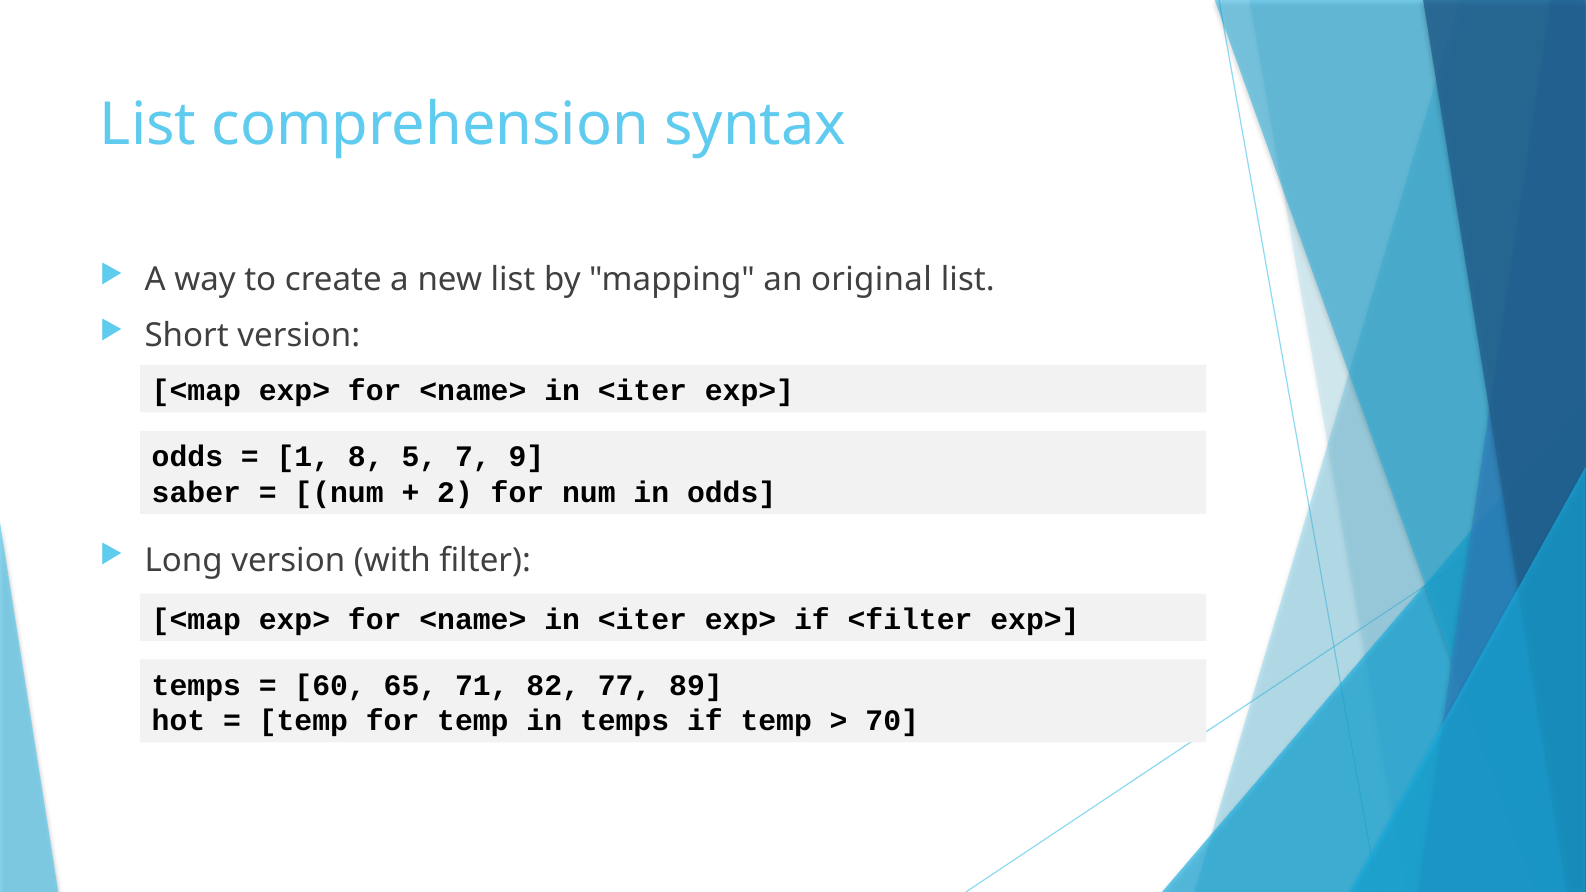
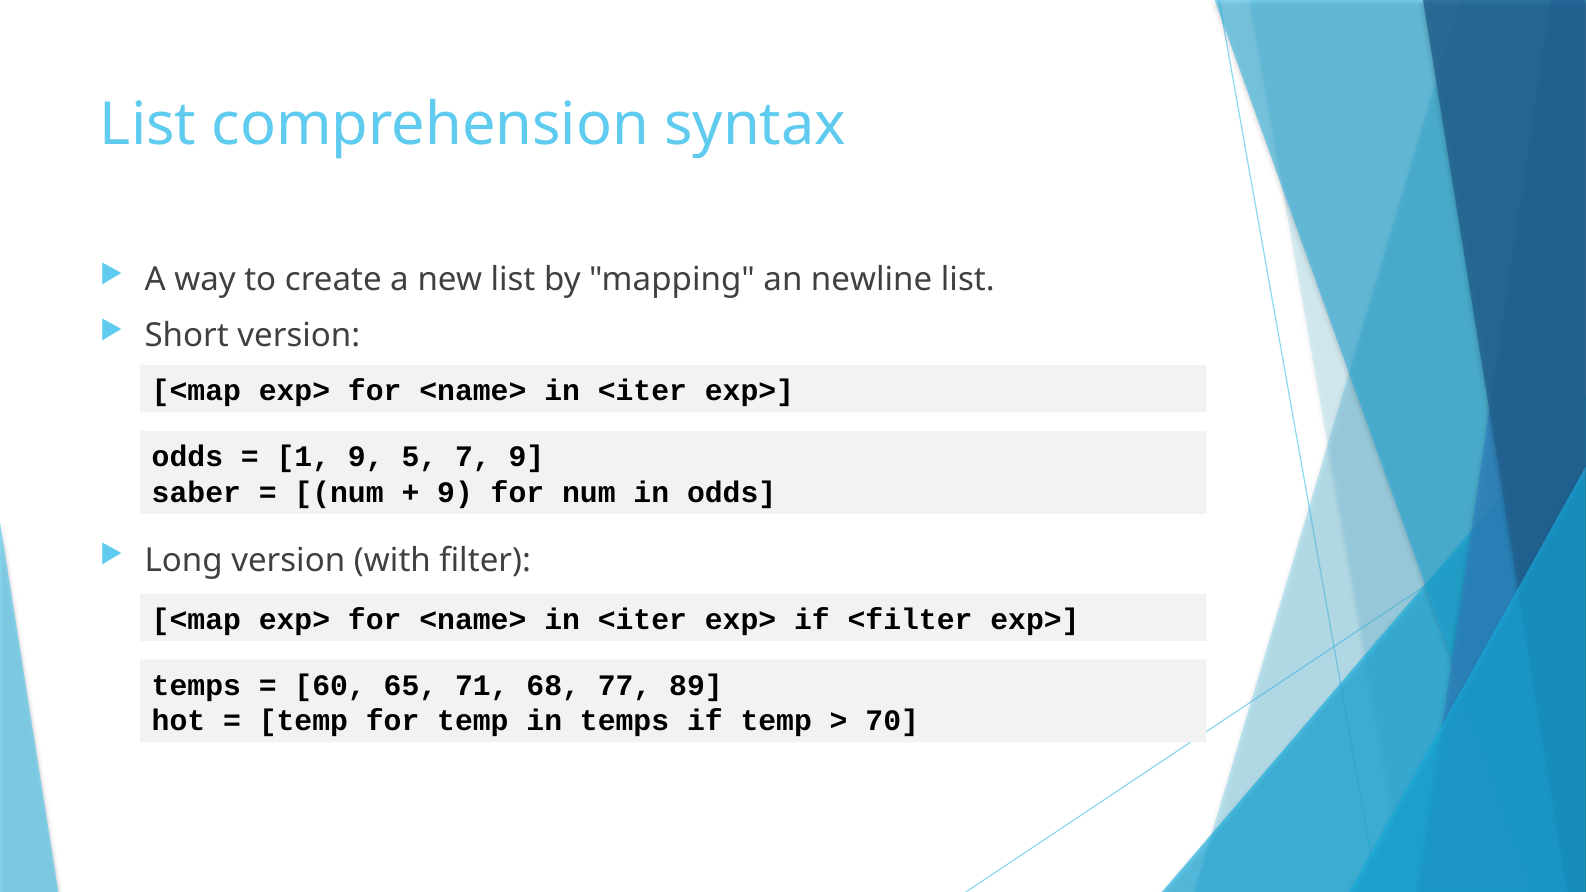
original: original -> newline
1 8: 8 -> 9
2 at (455, 492): 2 -> 9
82: 82 -> 68
